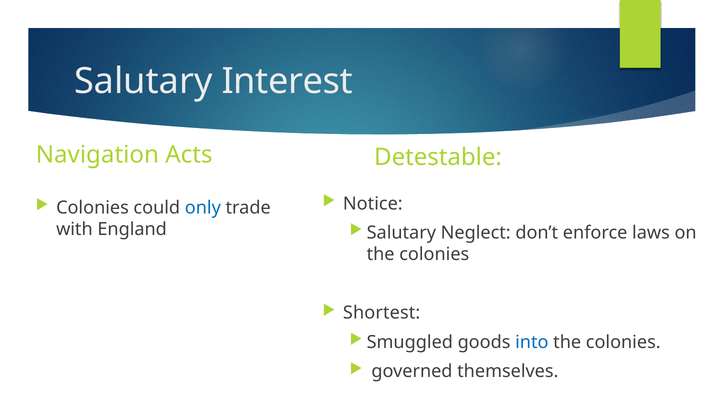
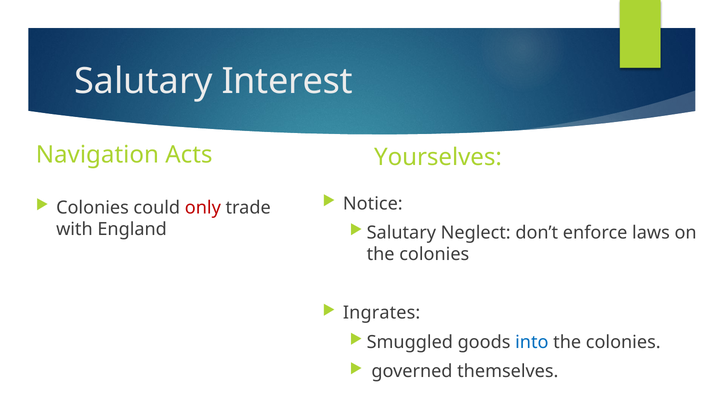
Detestable: Detestable -> Yourselves
only colour: blue -> red
Shortest: Shortest -> Ingrates
